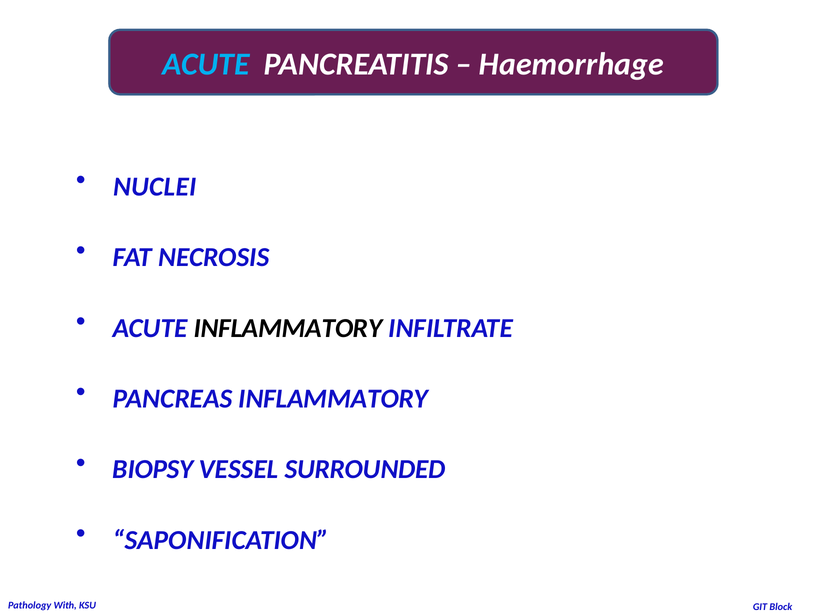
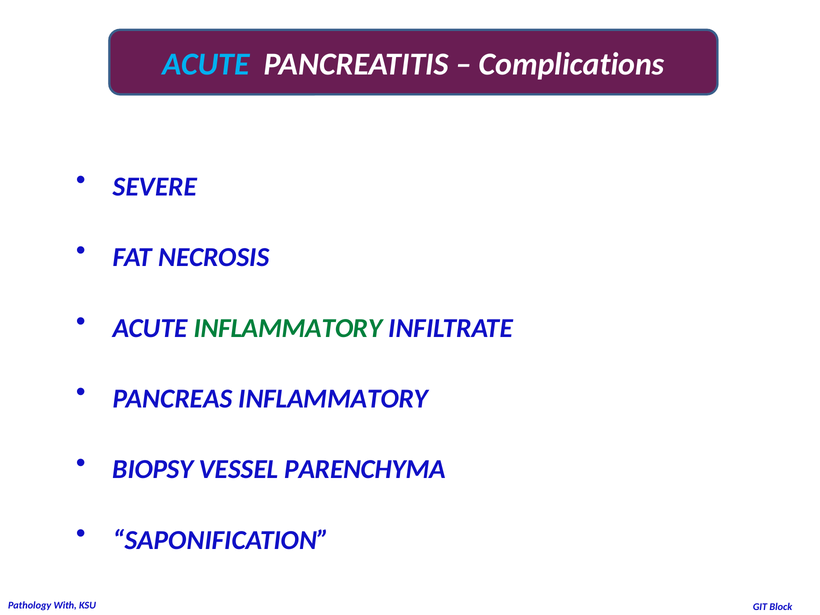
Haemorrhage: Haemorrhage -> Complications
NUCLEI: NUCLEI -> SEVERE
INFLAMMATORY at (288, 328) colour: black -> green
SURROUNDED: SURROUNDED -> PARENCHYMA
